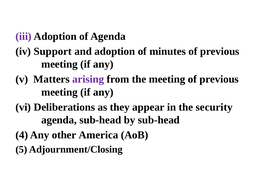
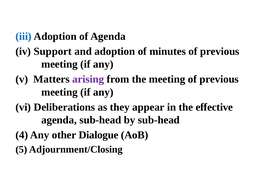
iii colour: purple -> blue
security: security -> effective
America: America -> Dialogue
